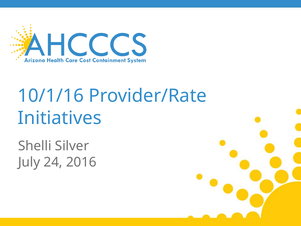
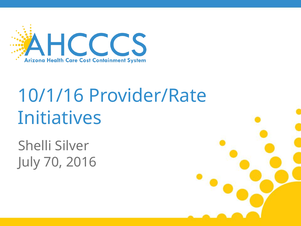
24: 24 -> 70
